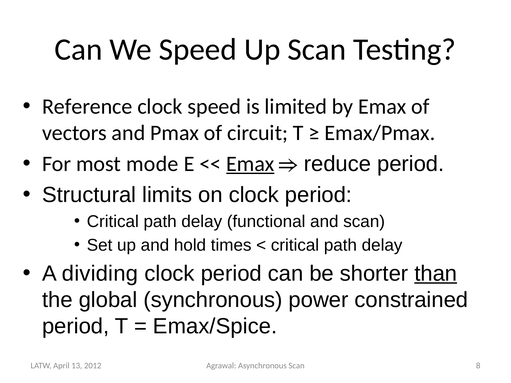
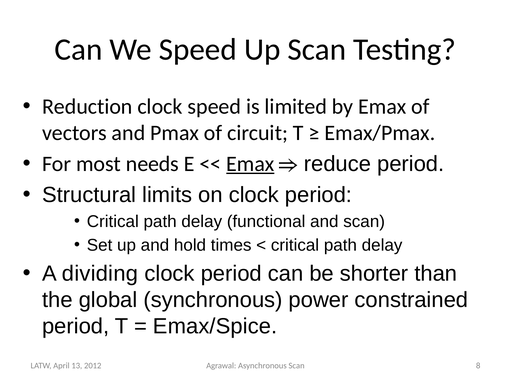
Reference: Reference -> Reduction
mode: mode -> needs
than underline: present -> none
